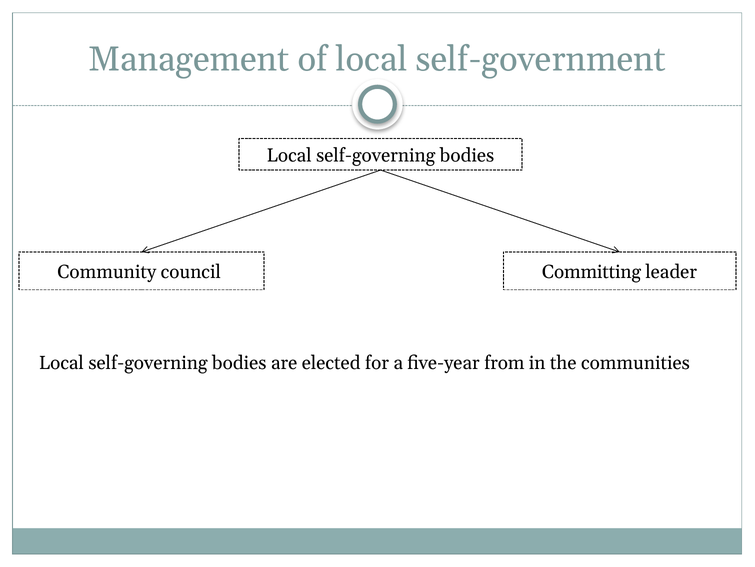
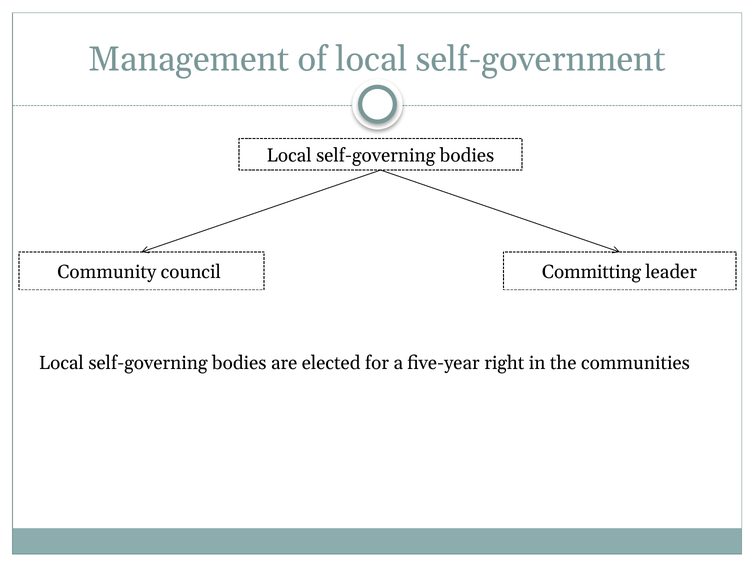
from: from -> right
